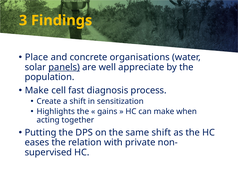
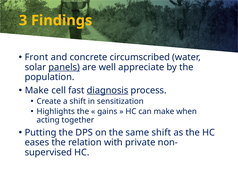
Place: Place -> Front
organisations: organisations -> circumscribed
diagnosis underline: none -> present
